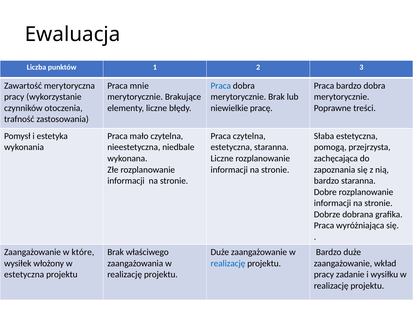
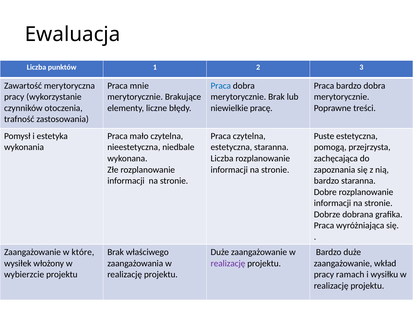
Słaba: Słaba -> Puste
Liczne at (222, 159): Liczne -> Liczba
realizację at (228, 264) colour: blue -> purple
estetyczna at (24, 275): estetyczna -> wybierzcie
zadanie: zadanie -> ramach
